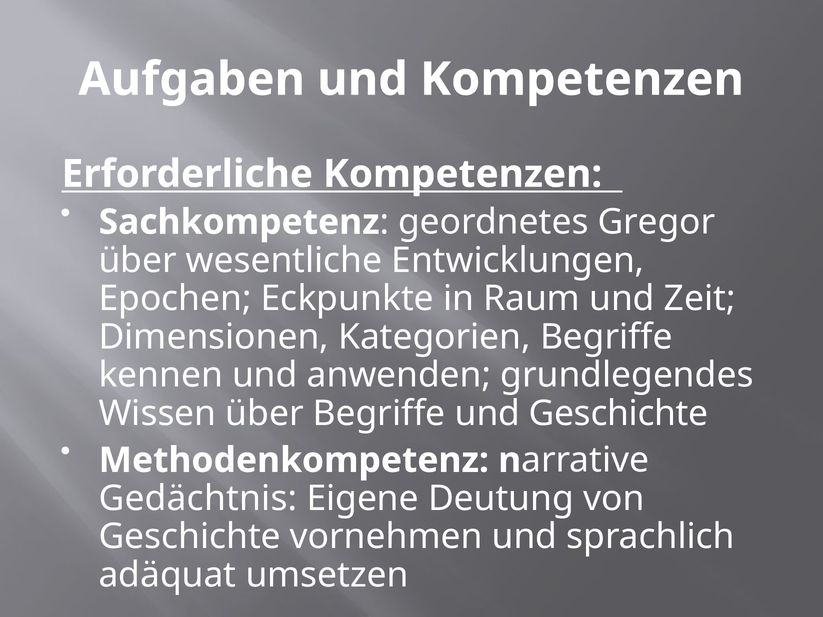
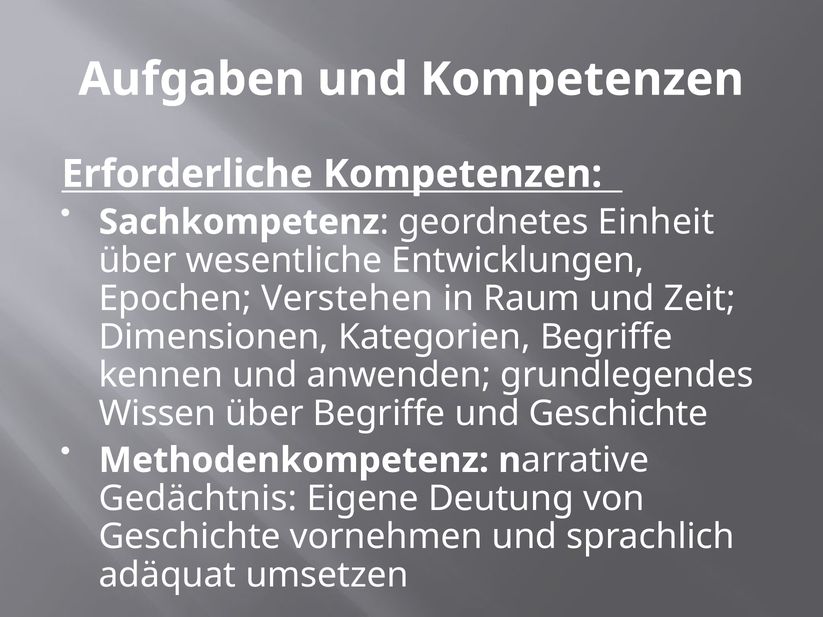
Gregor: Gregor -> Einheit
Eckpunkte: Eckpunkte -> Verstehen
